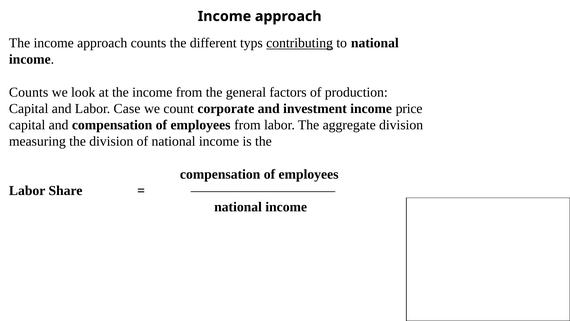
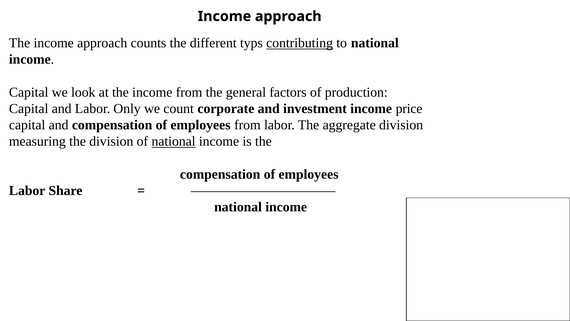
Counts at (29, 92): Counts -> Capital
Case: Case -> Only
national at (174, 141) underline: none -> present
